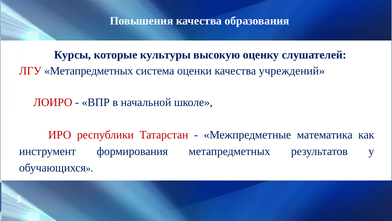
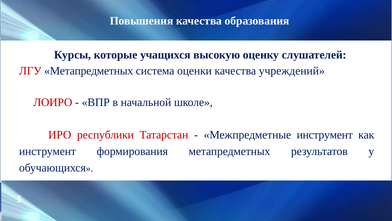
культуры: культуры -> учащихся
Межпредметные математика: математика -> инструмент
